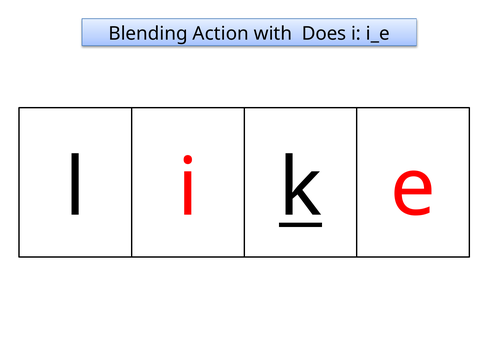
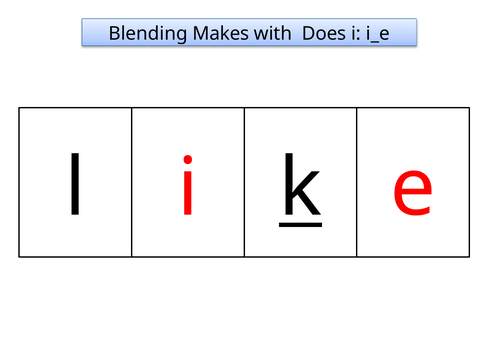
Action: Action -> Makes
